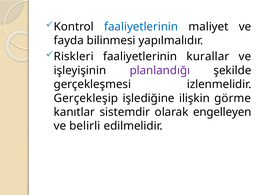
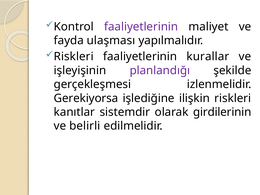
faaliyetlerinin at (141, 27) colour: blue -> purple
bilinmesi: bilinmesi -> ulaşması
Gerçekleşip: Gerçekleşip -> Gerekiyorsa
ilişkin görme: görme -> riskleri
engelleyen: engelleyen -> girdilerinin
